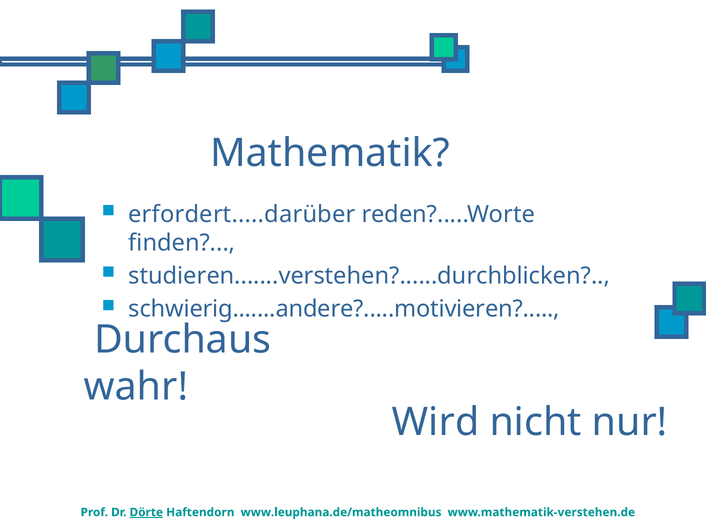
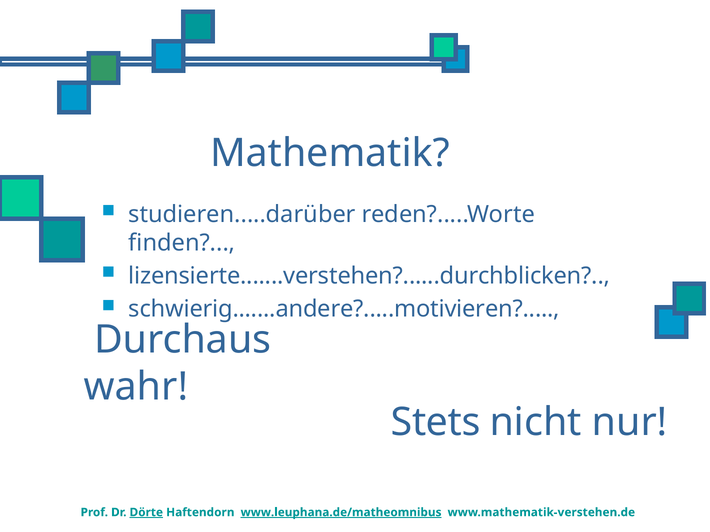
erfordert.....darüber: erfordert.....darüber -> studieren.....darüber
studieren.......verstehen?......durchblicken: studieren.......verstehen?......durchblicken -> lizensierte.......verstehen?......durchblicken
Wird: Wird -> Stets
www.leuphana.de/matheomnibus underline: none -> present
